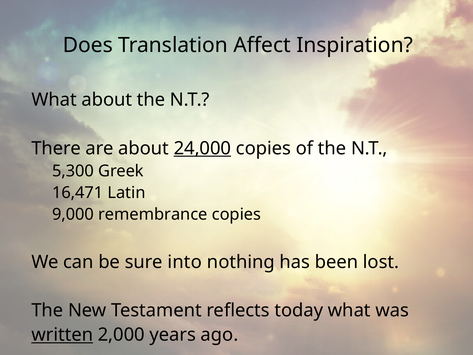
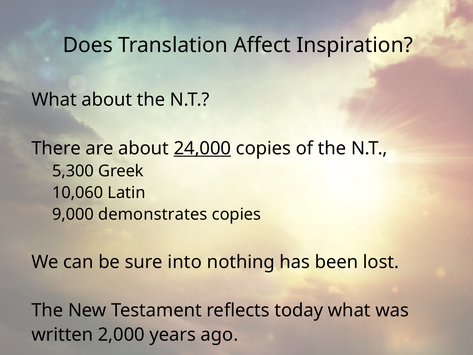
16,471: 16,471 -> 10,060
remembrance: remembrance -> demonstrates
written underline: present -> none
